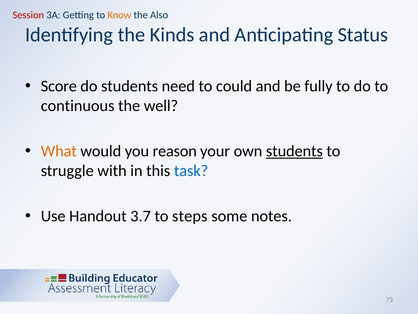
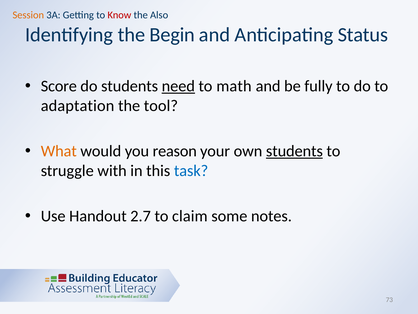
Session colour: red -> orange
Know colour: orange -> red
Kinds: Kinds -> Begin
need underline: none -> present
could: could -> math
continuous: continuous -> adaptation
well: well -> tool
3.7: 3.7 -> 2.7
steps: steps -> claim
